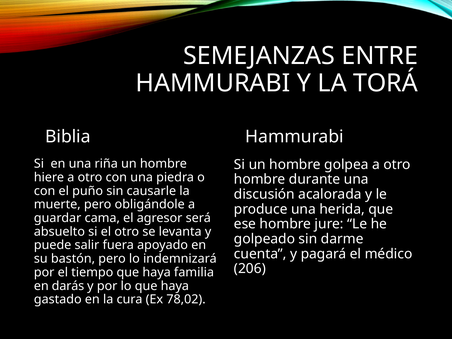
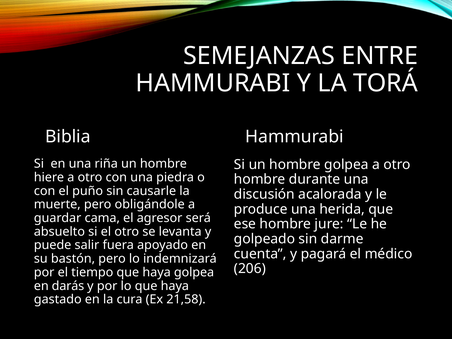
haya familia: familia -> golpea
78,02: 78,02 -> 21,58
